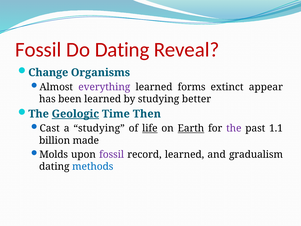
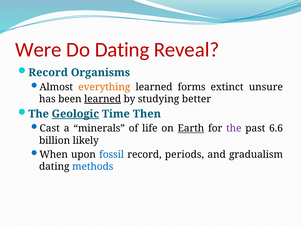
Fossil at (38, 50): Fossil -> Were
Change at (48, 72): Change -> Record
everything colour: purple -> orange
appear: appear -> unsure
learned at (103, 99) underline: none -> present
a studying: studying -> minerals
life underline: present -> none
1.1: 1.1 -> 6.6
made: made -> likely
Molds: Molds -> When
fossil at (112, 154) colour: purple -> blue
record learned: learned -> periods
